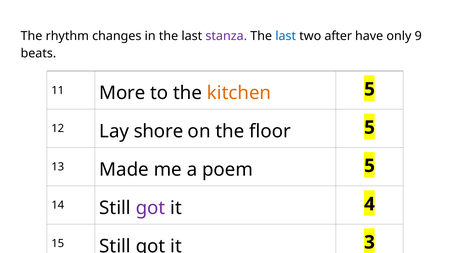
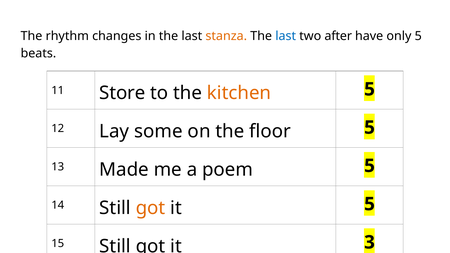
stanza colour: purple -> orange
only 9: 9 -> 5
More: More -> Store
shore: shore -> some
got at (151, 208) colour: purple -> orange
it 4: 4 -> 5
